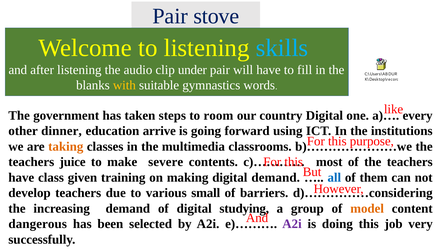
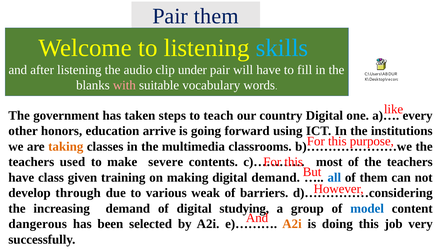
Pair stove: stove -> them
with colour: yellow -> pink
gymnastics: gymnastics -> vocabulary
room: room -> teach
dinner: dinner -> honors
juice: juice -> used
develop teachers: teachers -> through
small: small -> weak
model colour: orange -> blue
A2i at (292, 224) colour: purple -> orange
